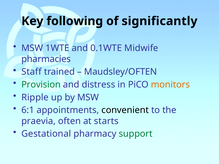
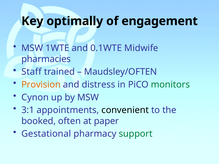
following: following -> optimally
significantly: significantly -> engagement
Provision colour: green -> orange
monitors colour: orange -> green
Ripple: Ripple -> Cynon
6:1: 6:1 -> 3:1
praevia: praevia -> booked
starts: starts -> paper
